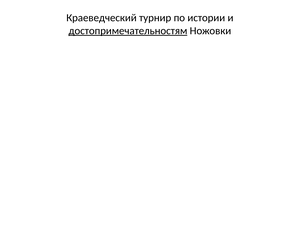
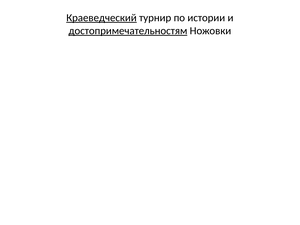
Краеведческий underline: none -> present
